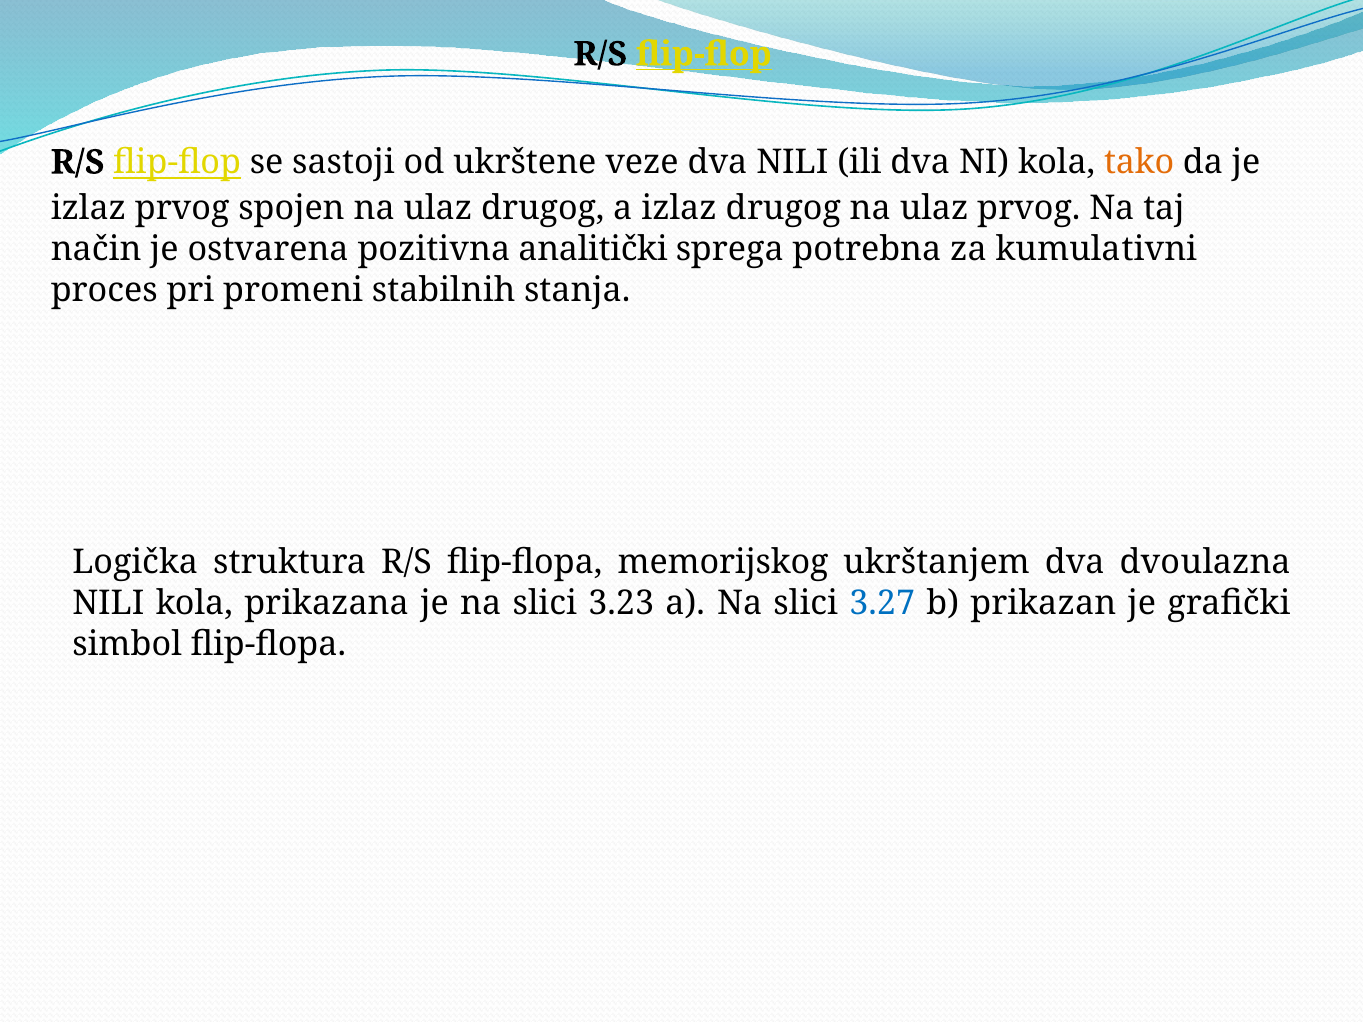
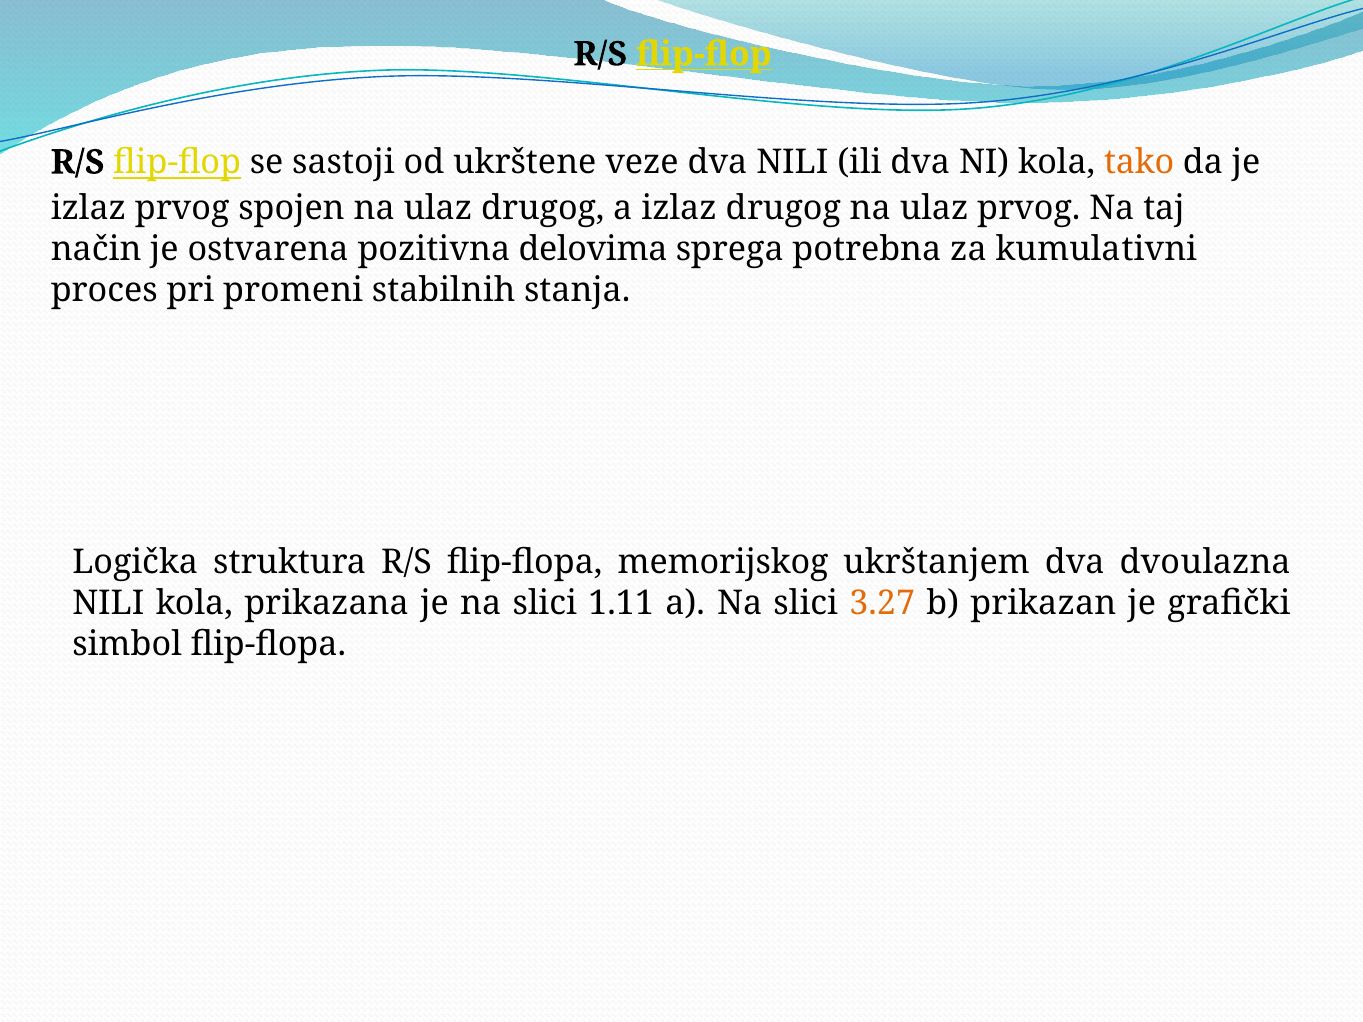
analitički: analitički -> delovima
3.23: 3.23 -> 1.11
3.27 colour: blue -> orange
